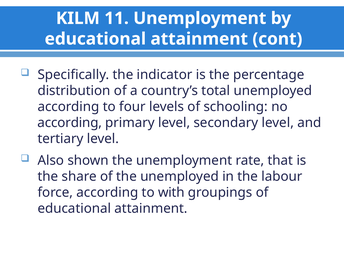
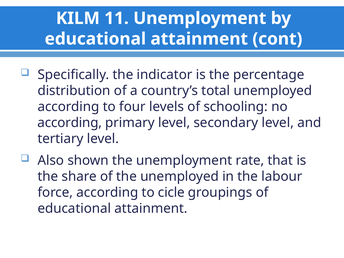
with: with -> cicle
